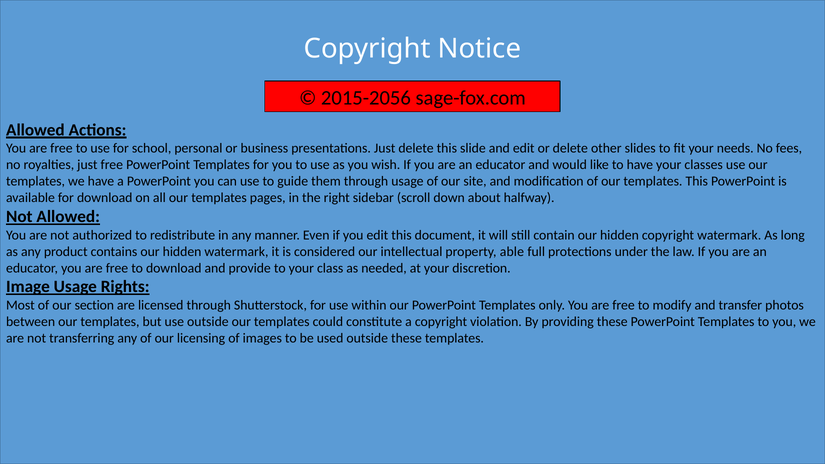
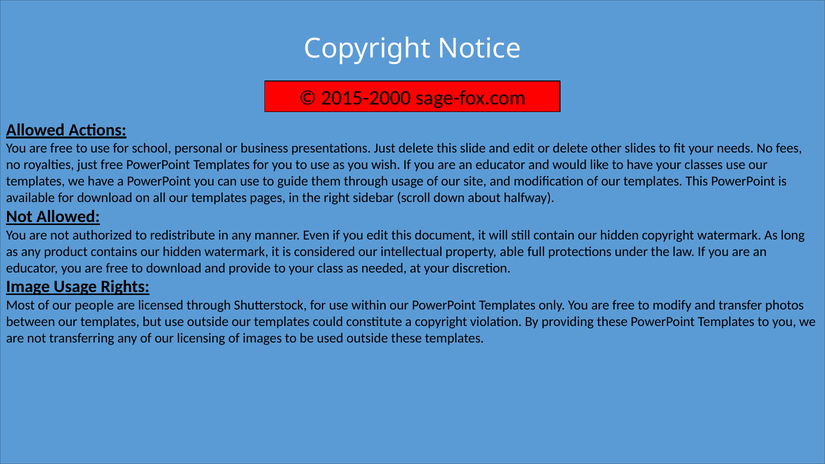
2015-2056: 2015-2056 -> 2015-2000
section: section -> people
